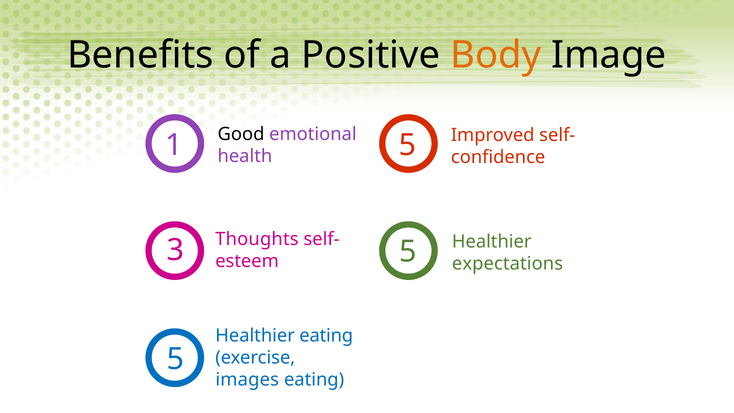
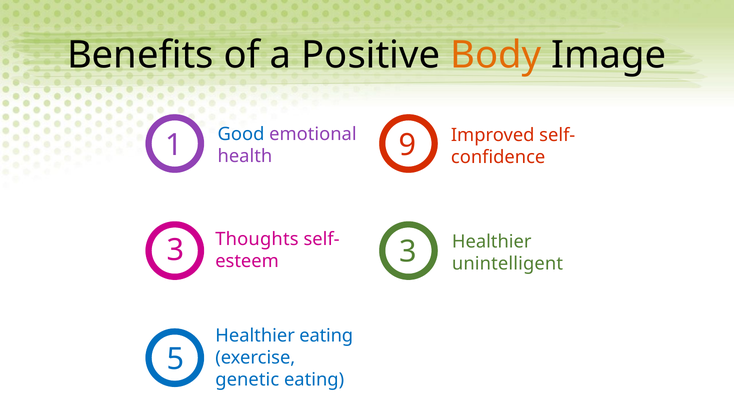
Good colour: black -> blue
health 5: 5 -> 9
5 at (408, 252): 5 -> 3
expectations: expectations -> unintelligent
images: images -> genetic
